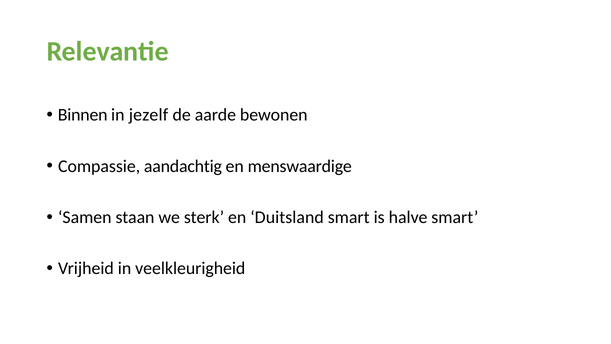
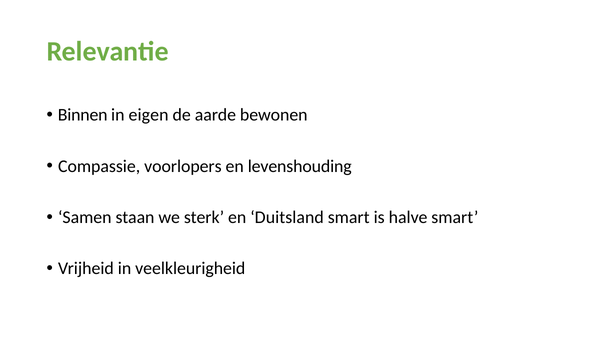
jezelf: jezelf -> eigen
aandachtig: aandachtig -> voorlopers
menswaardige: menswaardige -> levenshouding
